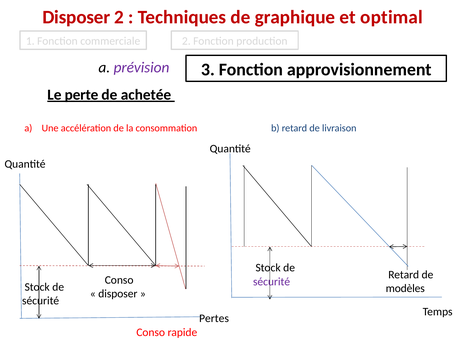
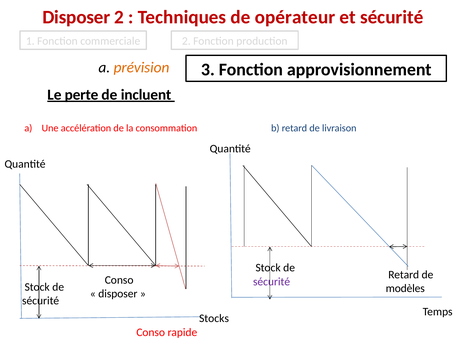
graphique: graphique -> opérateur
et optimal: optimal -> sécurité
prévision colour: purple -> orange
achetée: achetée -> incluent
Pertes: Pertes -> Stocks
